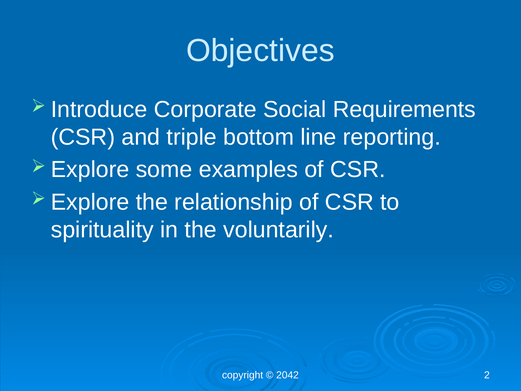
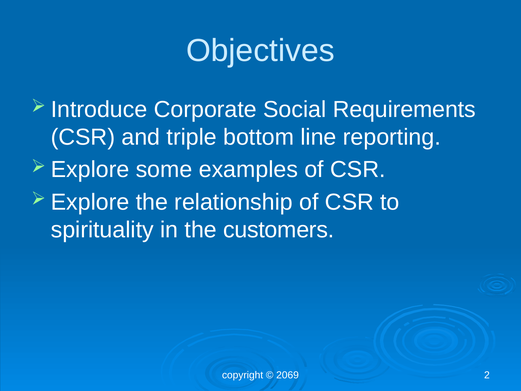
voluntarily: voluntarily -> customers
2042: 2042 -> 2069
